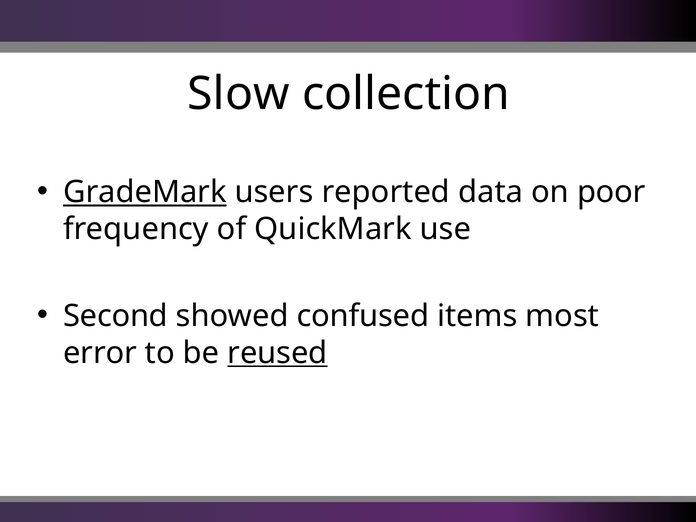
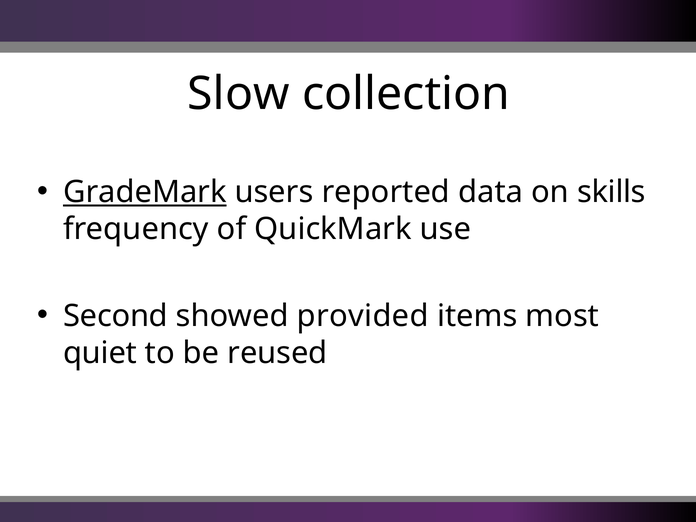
poor: poor -> skills
confused: confused -> provided
error: error -> quiet
reused underline: present -> none
